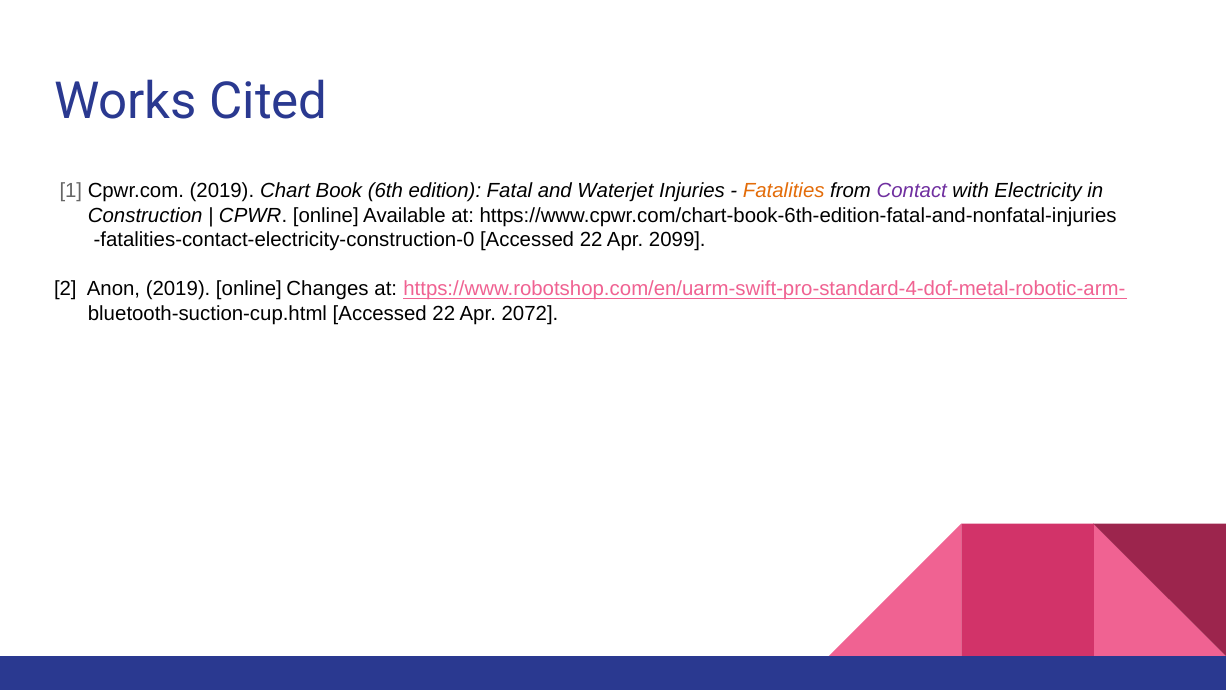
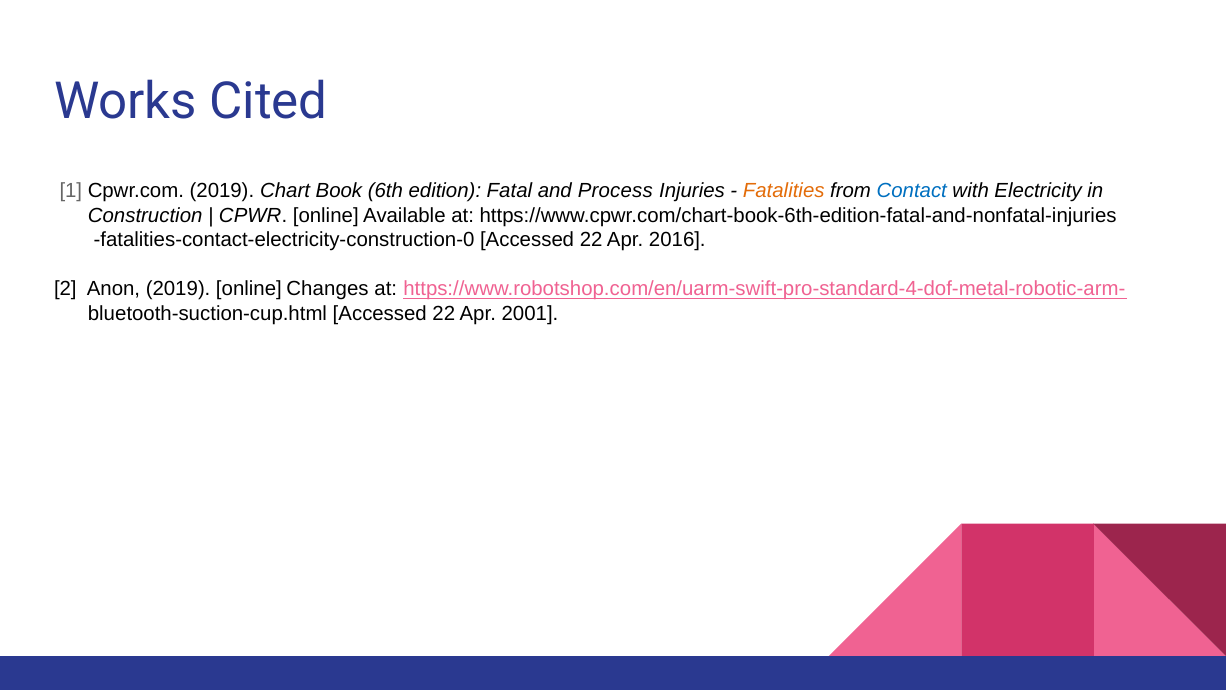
Waterjet: Waterjet -> Process
Contact colour: purple -> blue
2099: 2099 -> 2016
2072: 2072 -> 2001
